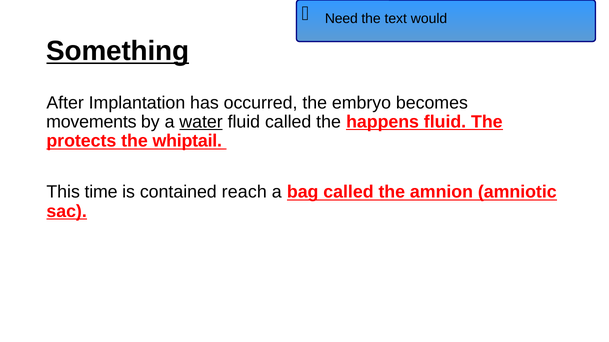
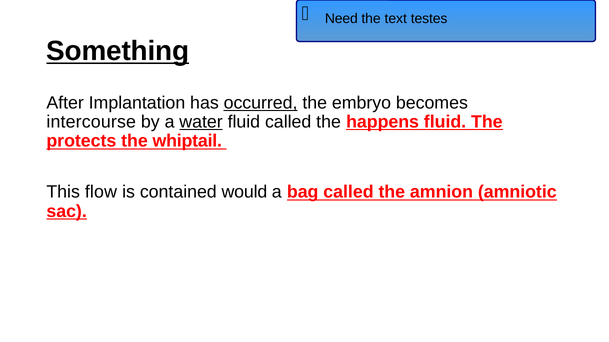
would: would -> testes
occurred underline: none -> present
movements: movements -> intercourse
time: time -> flow
reach: reach -> would
